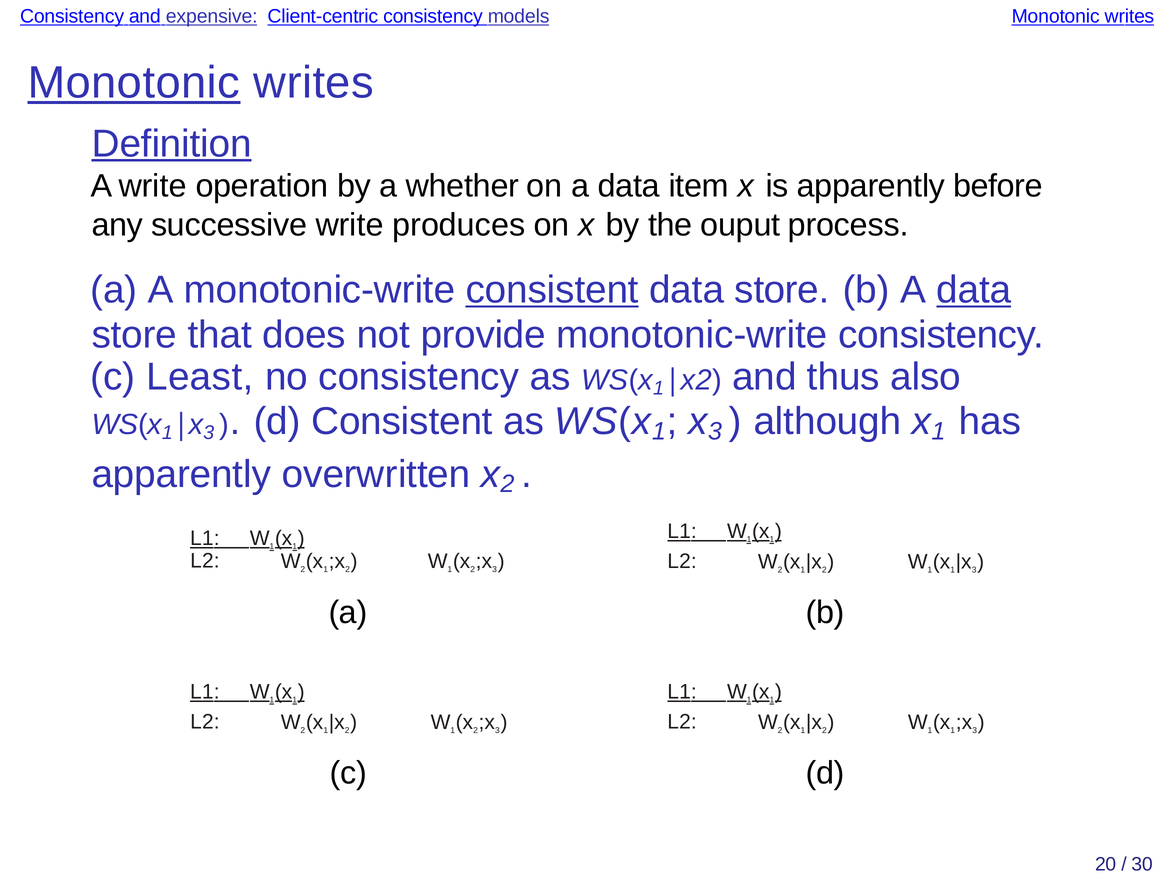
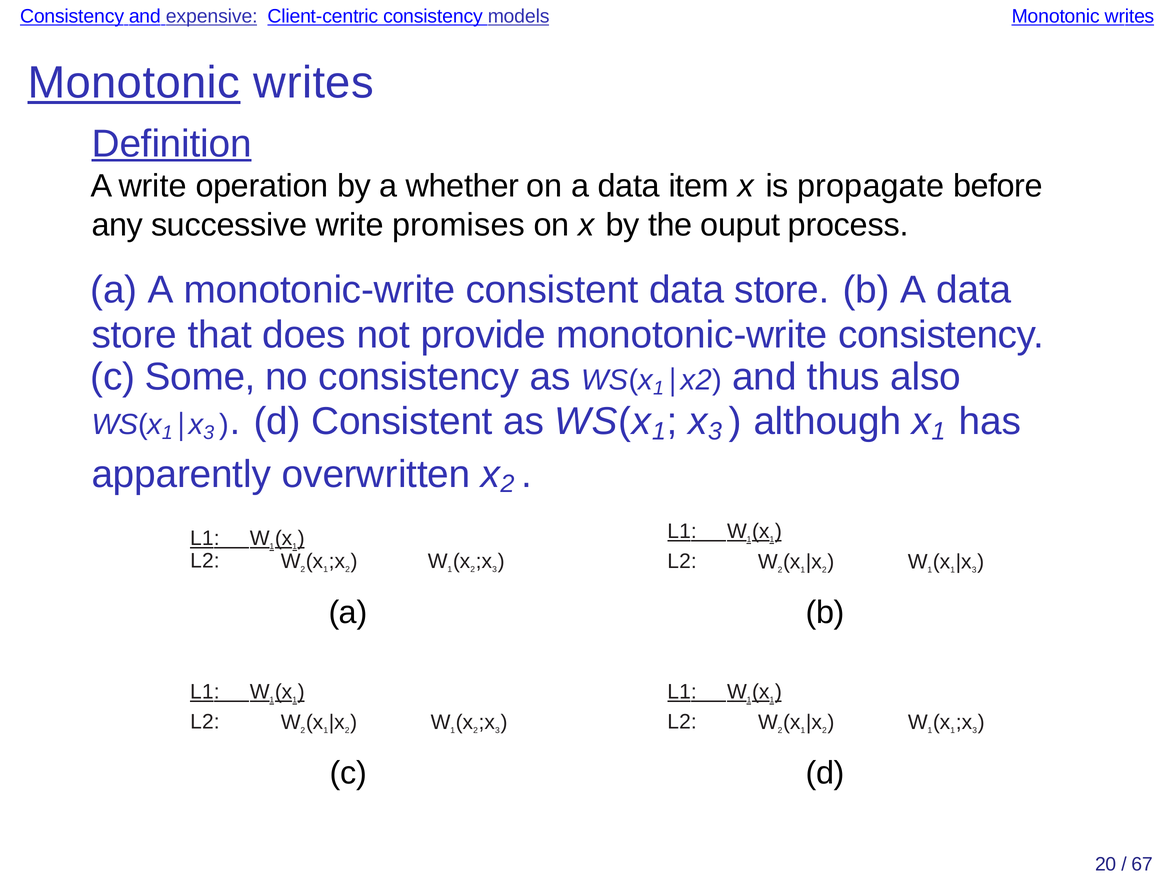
is apparently: apparently -> propagate
produces: produces -> promises
consistent at (552, 290) underline: present -> none
data at (974, 290) underline: present -> none
Least: Least -> Some
30: 30 -> 67
